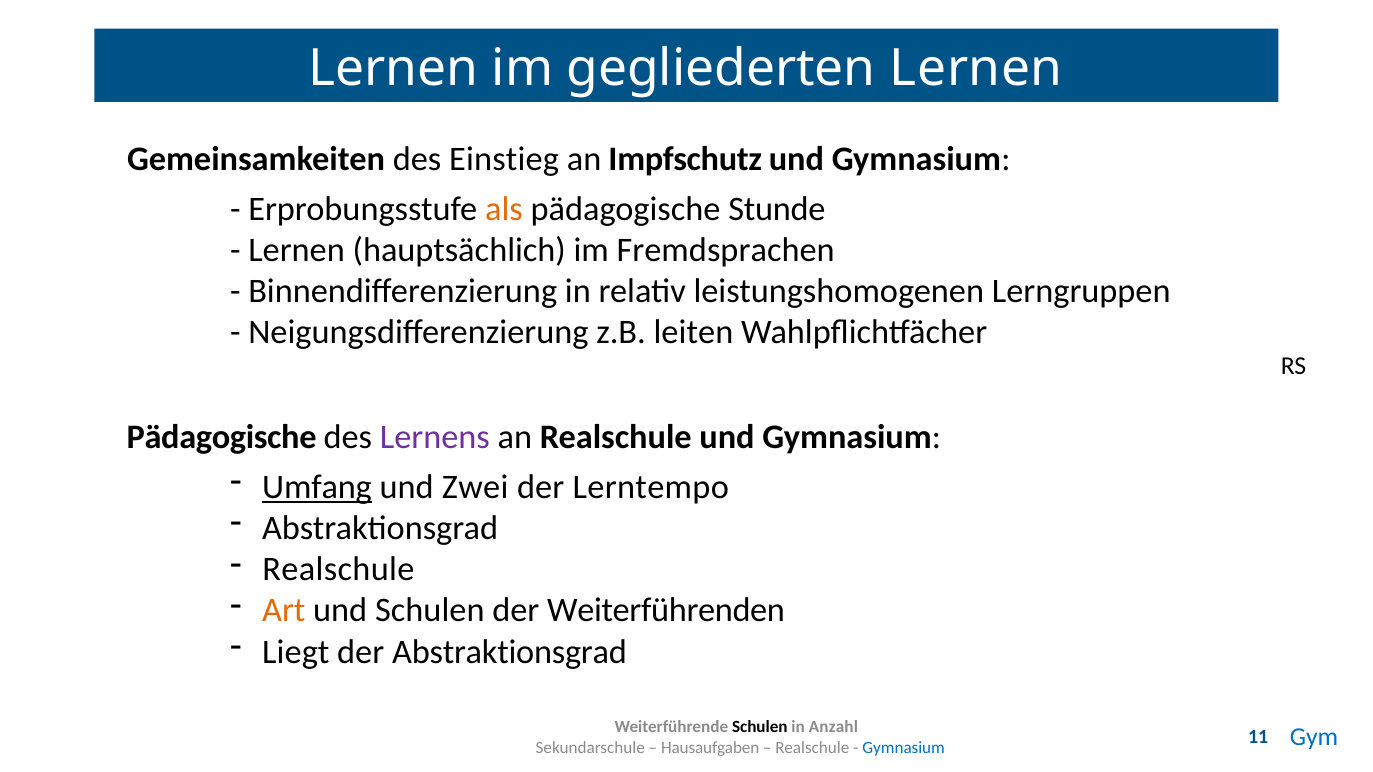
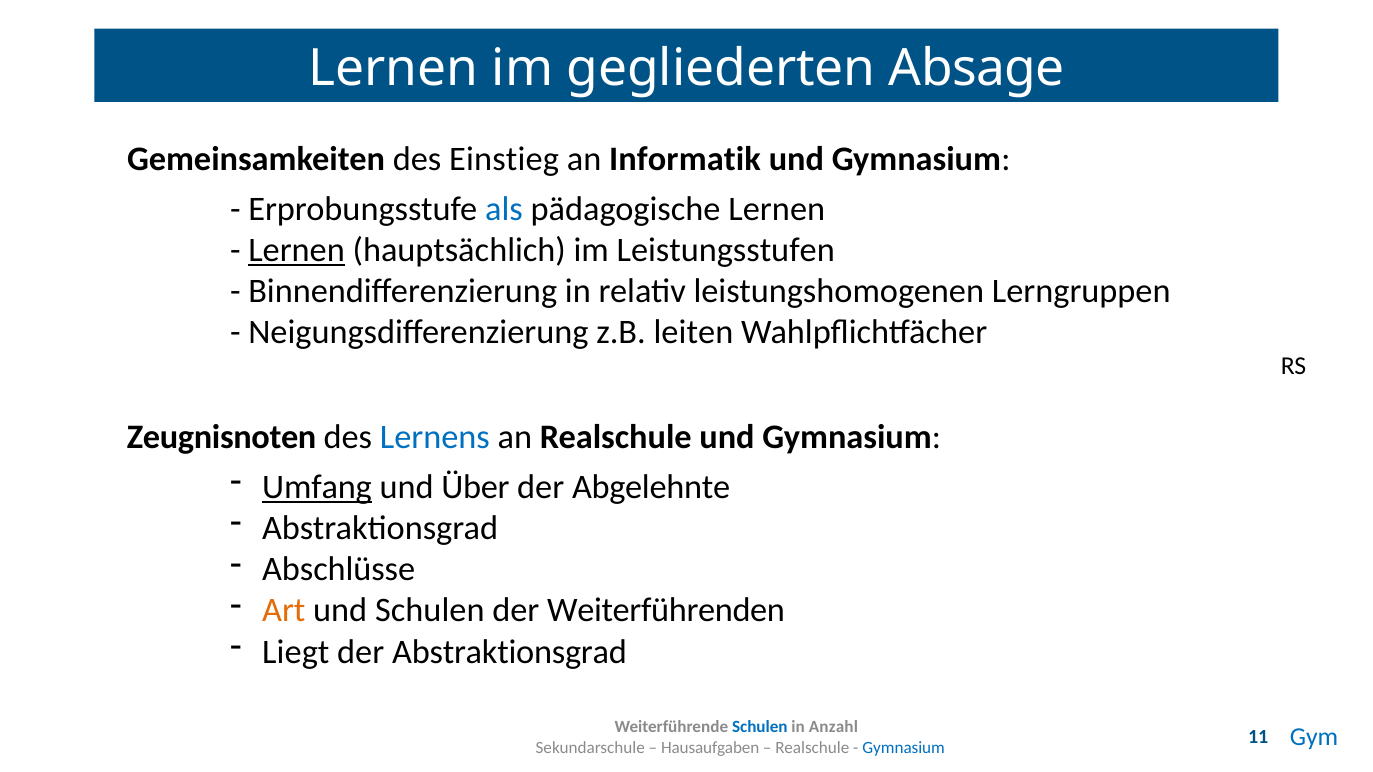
gegliederten Lernen: Lernen -> Absage
Impfschutz: Impfschutz -> Informatik
als colour: orange -> blue
pädagogische Stunde: Stunde -> Lernen
Lernen at (297, 250) underline: none -> present
Fremdsprachen: Fremdsprachen -> Leistungsstufen
Pädagogische at (222, 437): Pädagogische -> Zeugnisnoten
Lernens colour: purple -> blue
Zwei: Zwei -> Über
Lerntempo: Lerntempo -> Abgelehnte
Realschule at (338, 570): Realschule -> Abschlüsse
Schulen at (760, 727) colour: black -> blue
